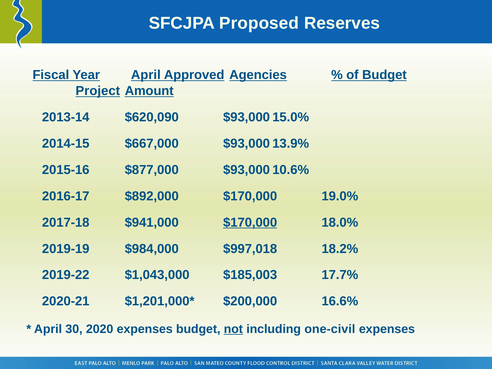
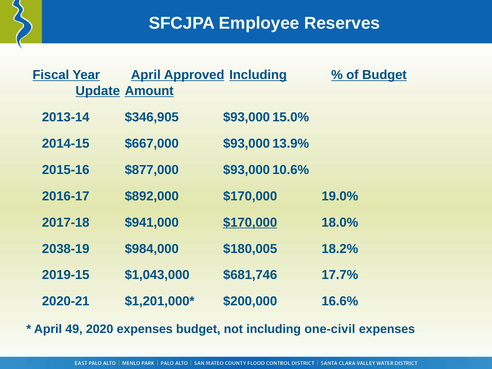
Proposed: Proposed -> Employee
Approved Agencies: Agencies -> Including
Project: Project -> Update
$620,090: $620,090 -> $346,905
2019-19: 2019-19 -> 2038-19
$997,018: $997,018 -> $180,005
2019-22: 2019-22 -> 2019-15
$185,003: $185,003 -> $681,746
30: 30 -> 49
not underline: present -> none
